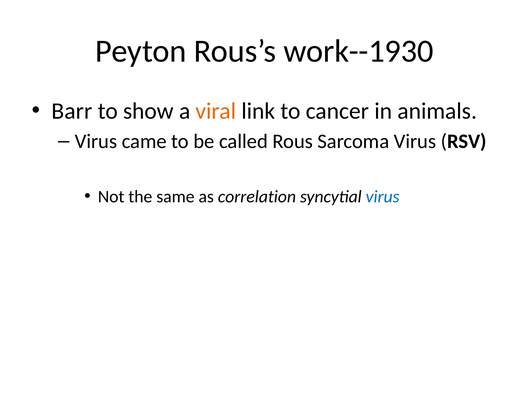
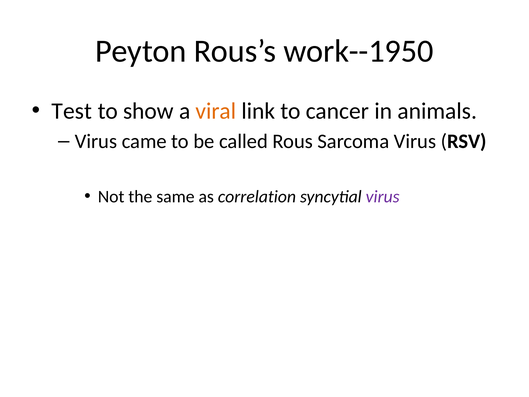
work--1930: work--1930 -> work--1950
Barr: Barr -> Test
virus at (383, 196) colour: blue -> purple
